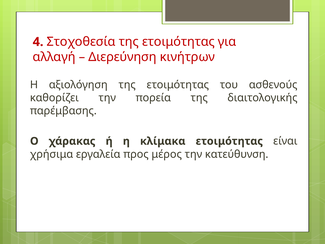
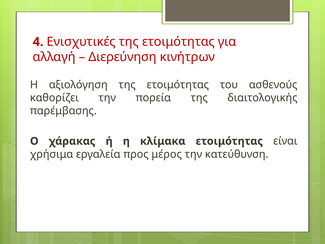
Στοχοθεσία: Στοχοθεσία -> Ενισχυτικές
